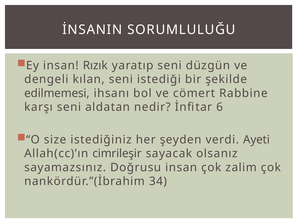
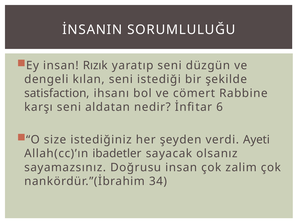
edilmemesi: edilmemesi -> satisfaction
cimrileşir: cimrileşir -> ibadetler
